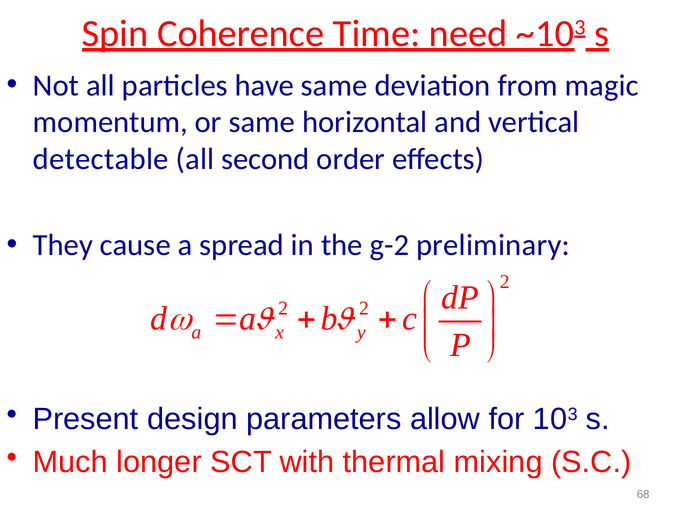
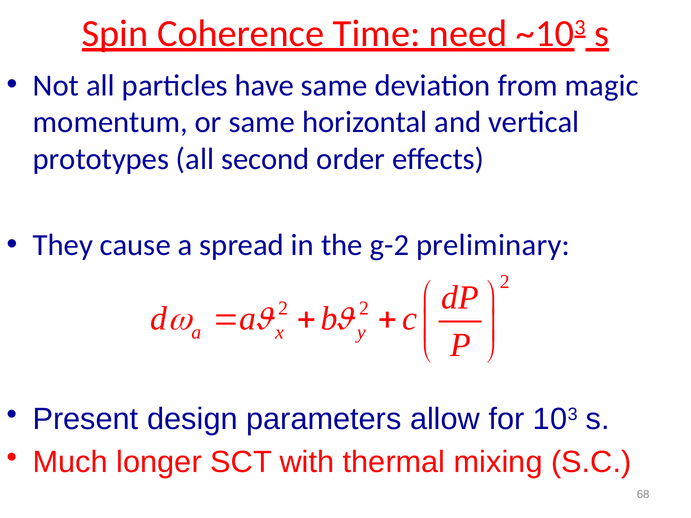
detectable: detectable -> prototypes
